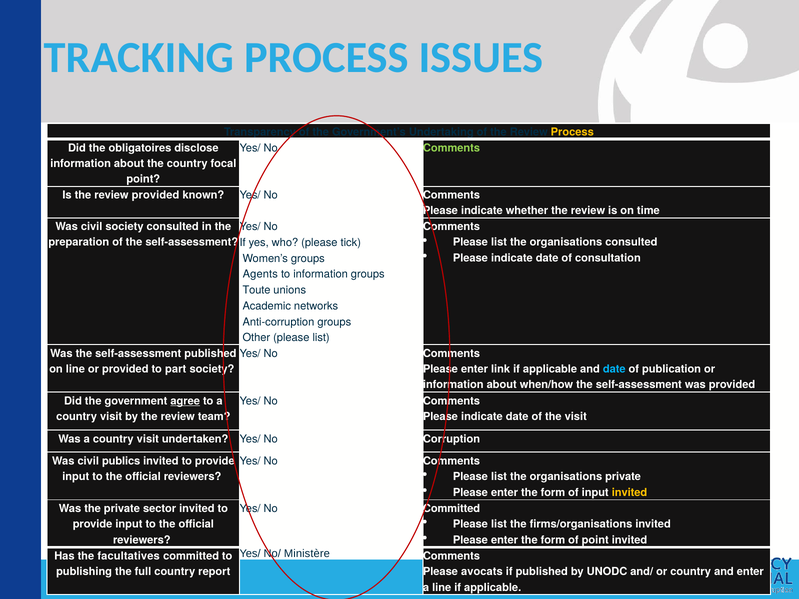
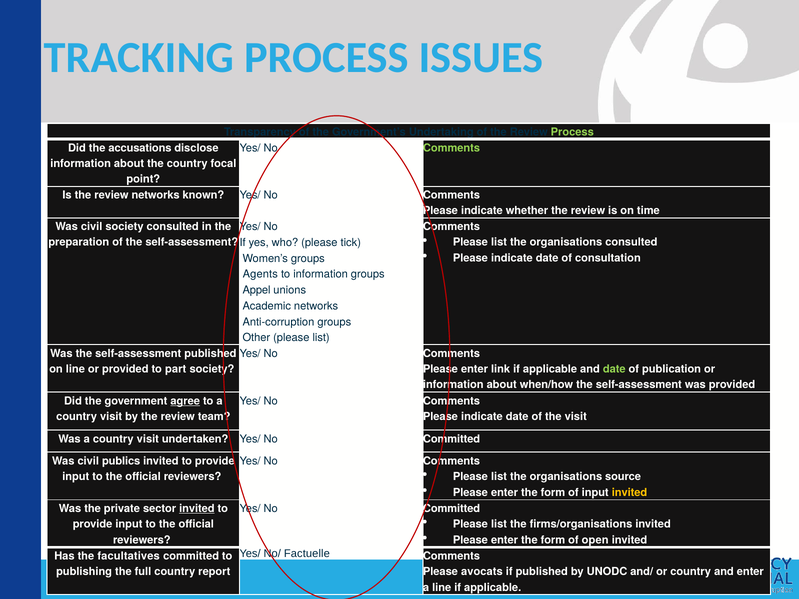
Process at (572, 132) colour: yellow -> light green
obligatoires: obligatoires -> accusations
review provided: provided -> networks
Toute: Toute -> Appel
date at (614, 369) colour: light blue -> light green
undertaken Yes/ No Corruption: Corruption -> Committed
organisations private: private -> source
invited at (197, 509) underline: none -> present
of point: point -> open
Ministère: Ministère -> Factuelle
